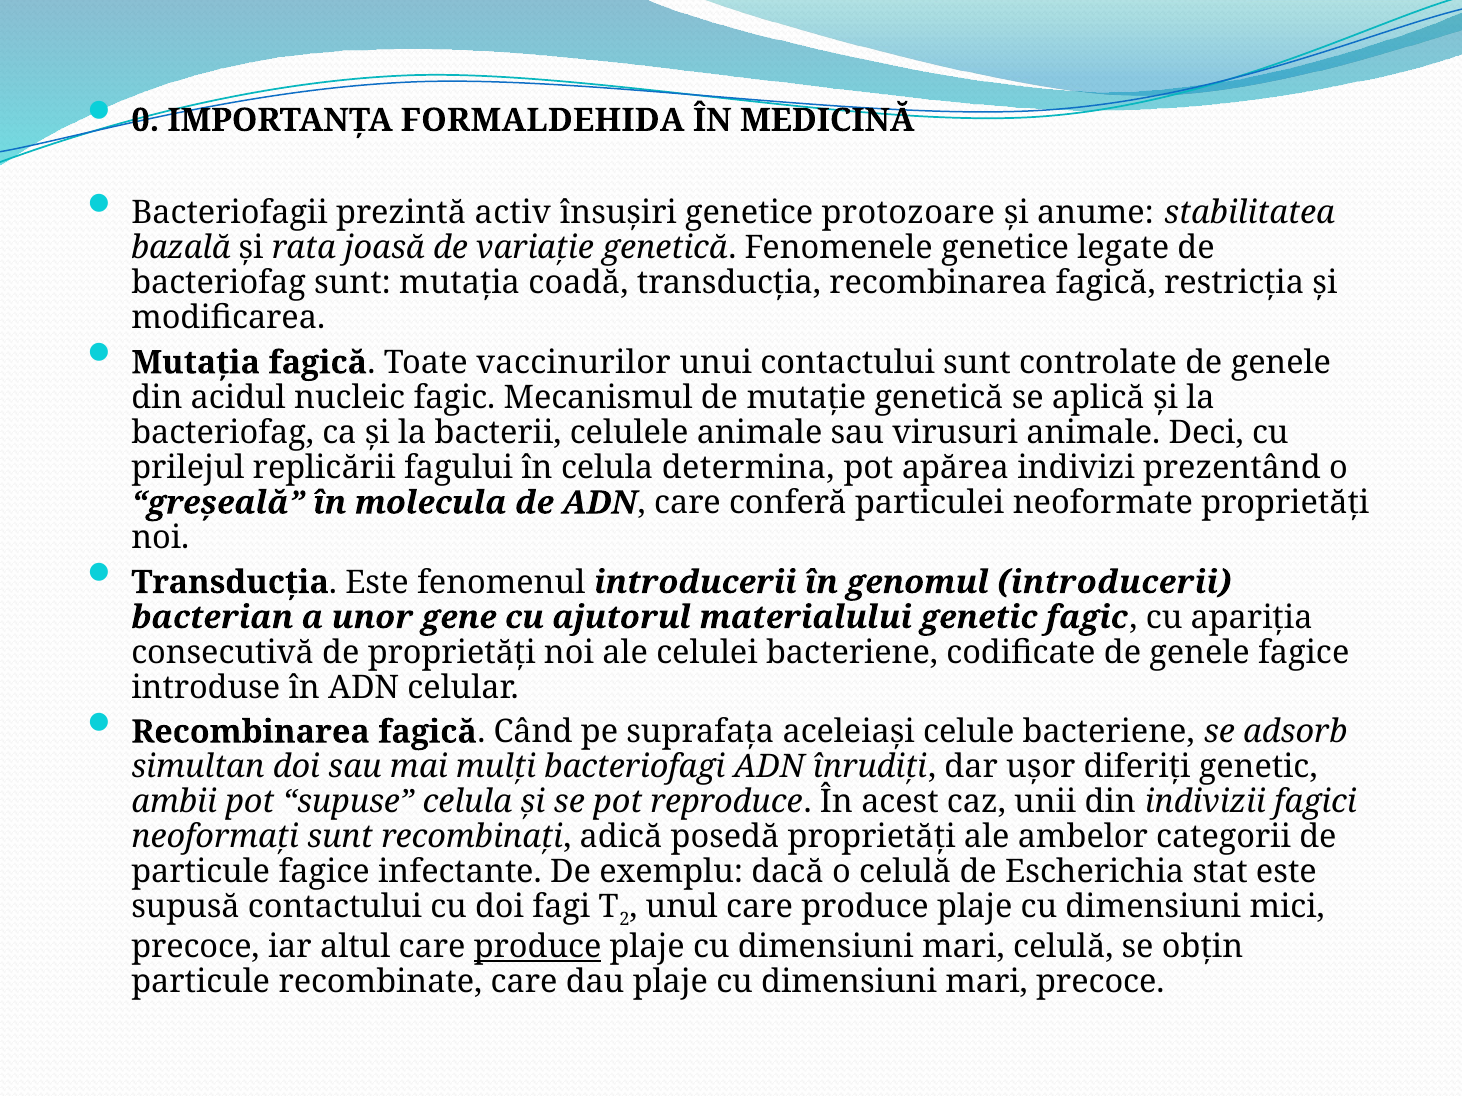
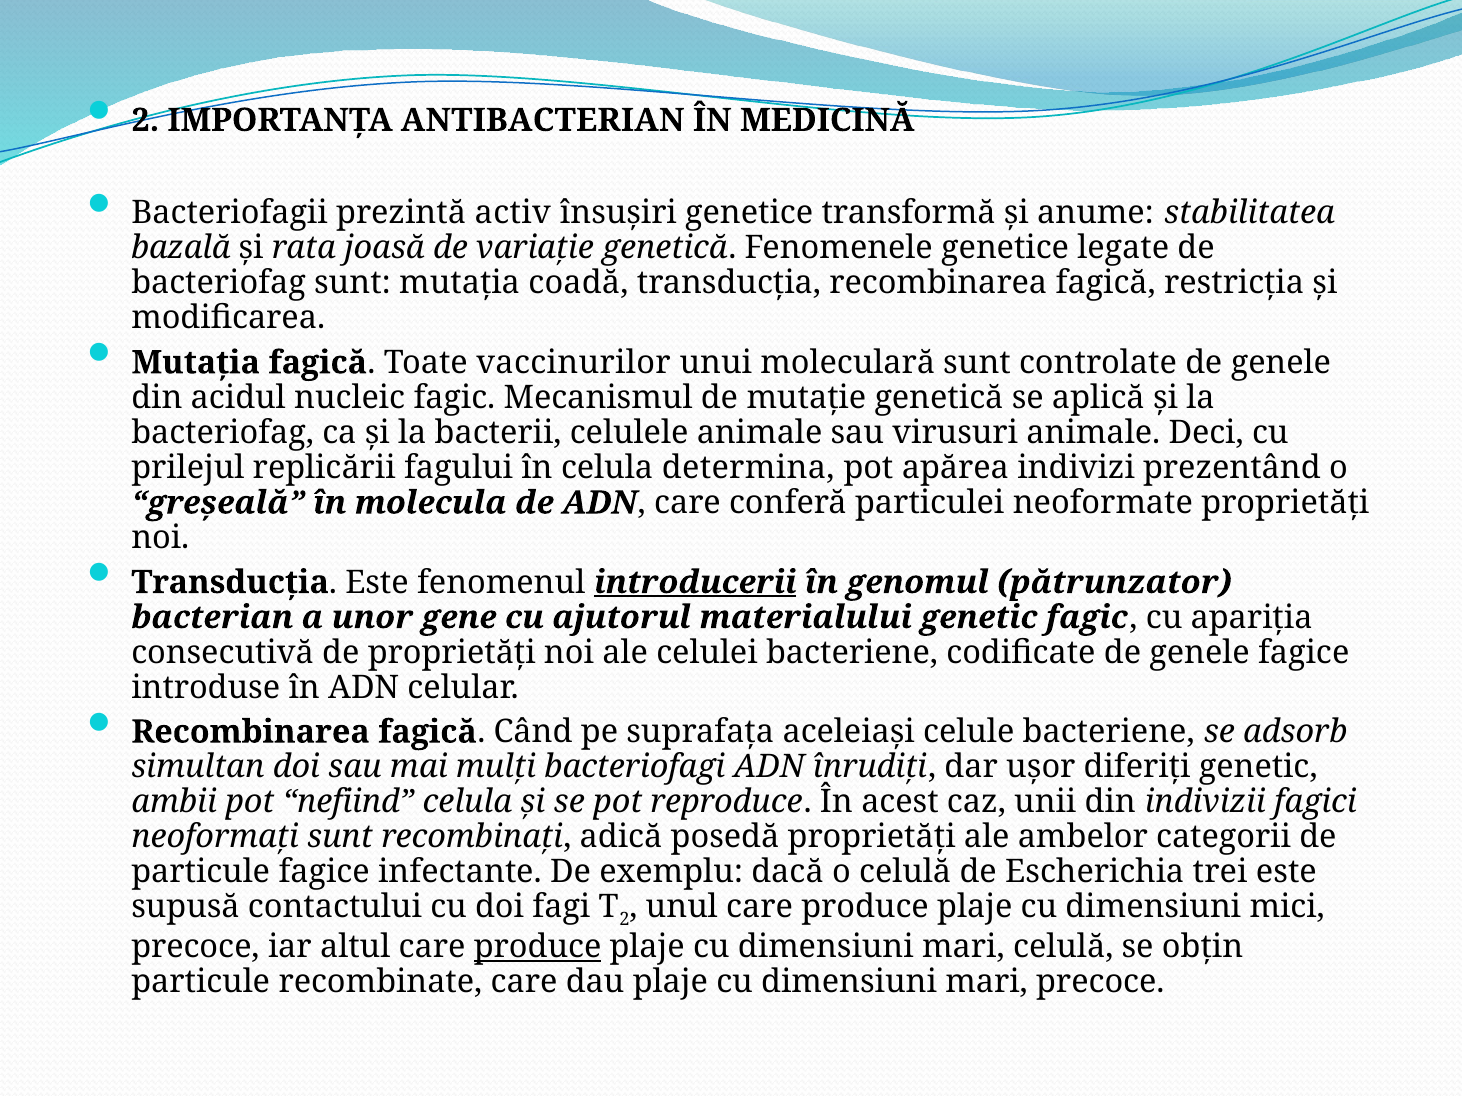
0 at (145, 120): 0 -> 2
FORMALDEHIDA: FORMALDEHIDA -> ANTIBACTERIAN
protozoare: protozoare -> transformă
unui contactului: contactului -> moleculară
introducerii at (695, 583) underline: none -> present
genomul introducerii: introducerii -> pătrunzator
supuse: supuse -> nefiind
stat: stat -> trei
